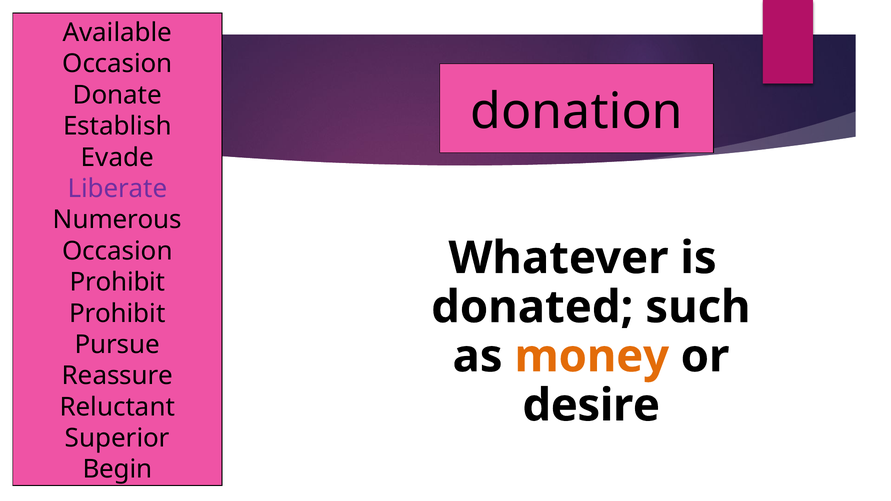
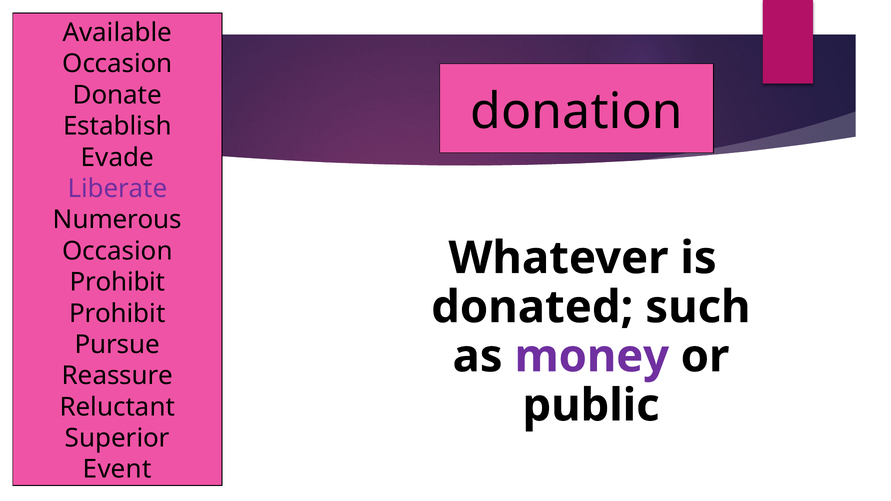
money colour: orange -> purple
desire: desire -> public
Begin: Begin -> Event
